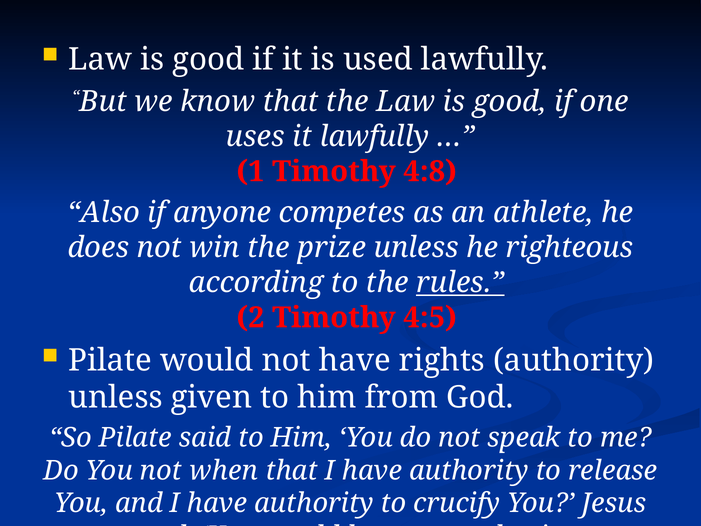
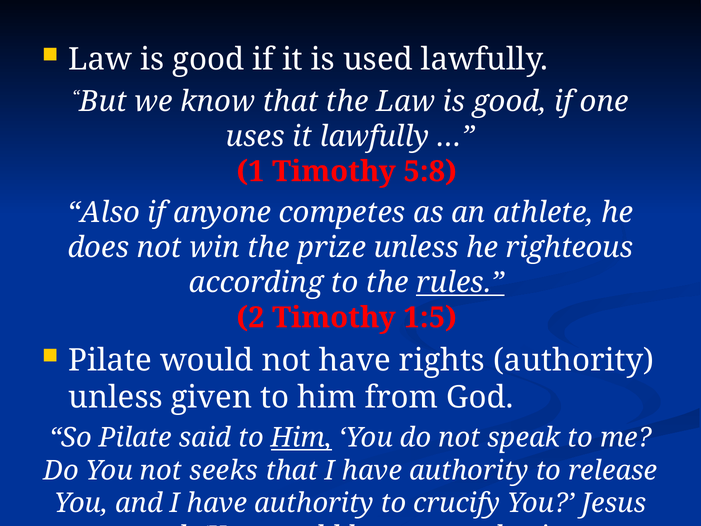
4:8: 4:8 -> 5:8
4:5: 4:5 -> 1:5
Him at (301, 438) underline: none -> present
when: when -> seeks
